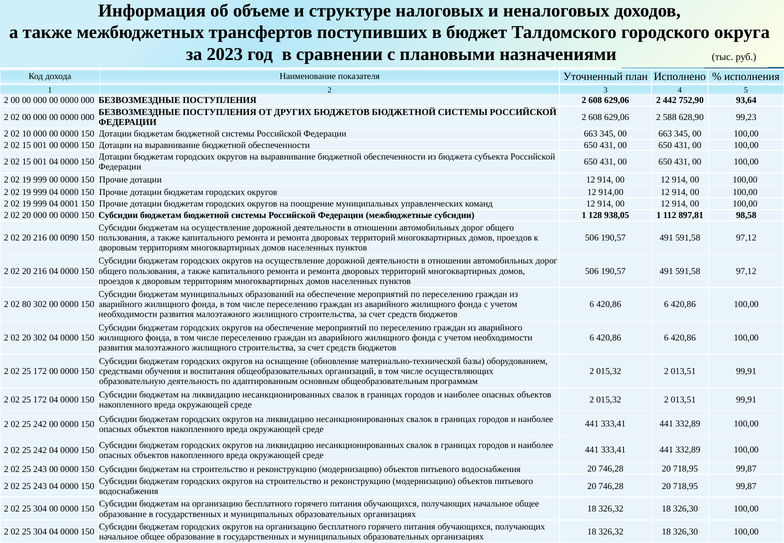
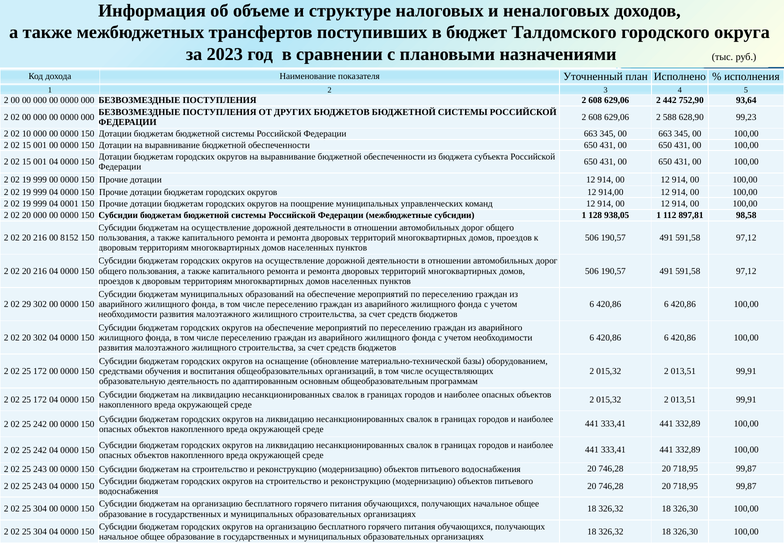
0090: 0090 -> 8152
80: 80 -> 29
